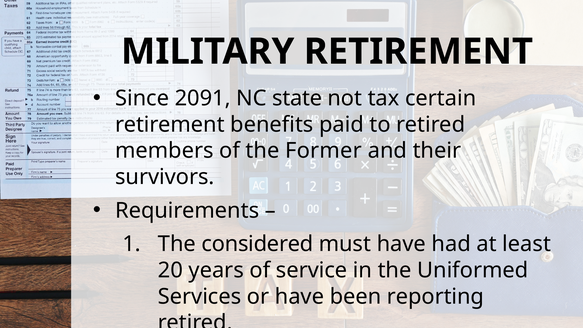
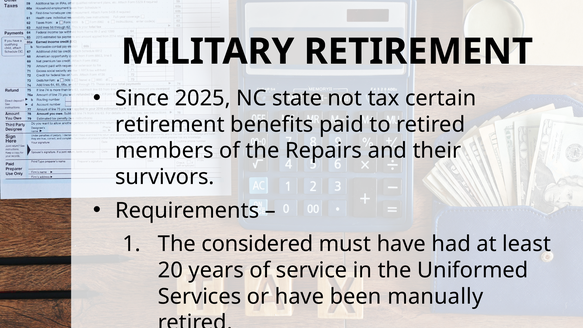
2091: 2091 -> 2025
Former: Former -> Repairs
reporting: reporting -> manually
